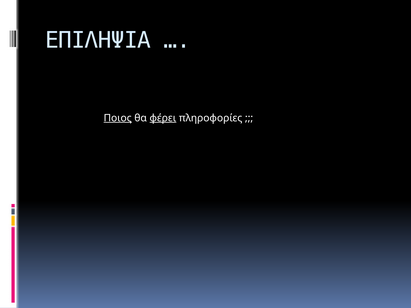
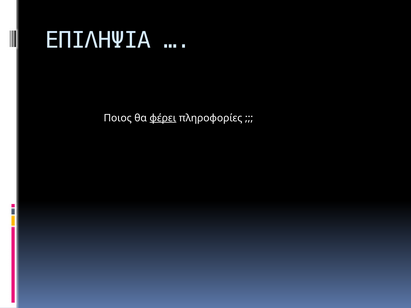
Ποιος underline: present -> none
